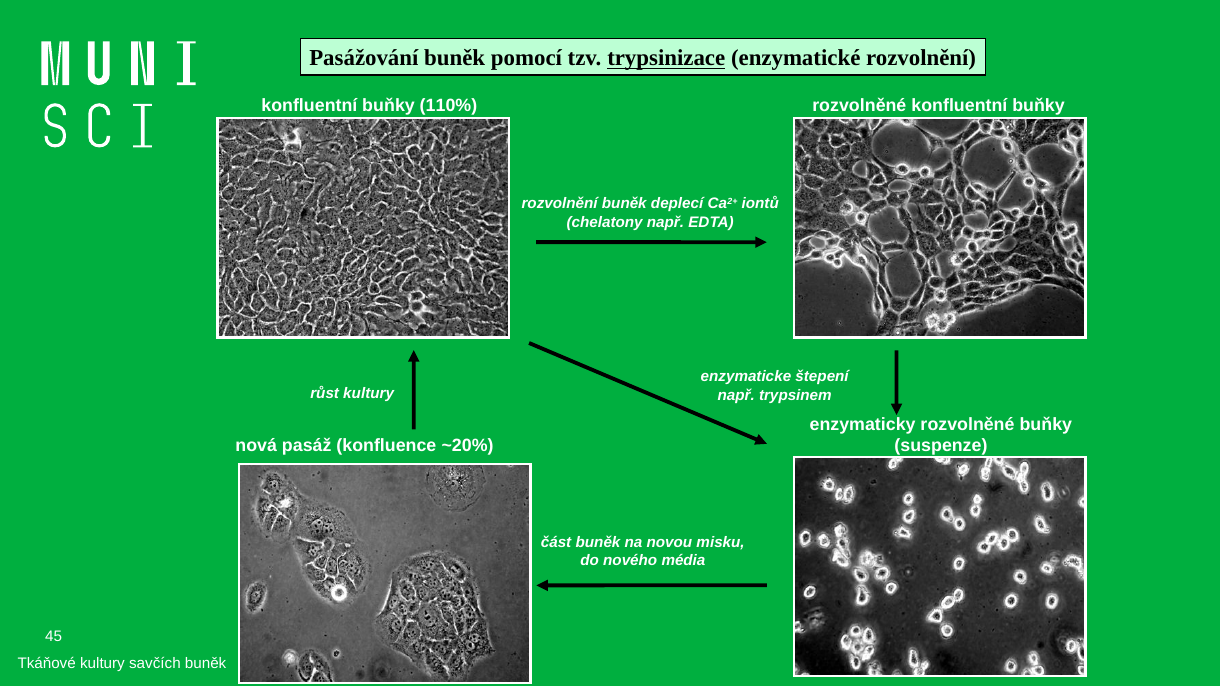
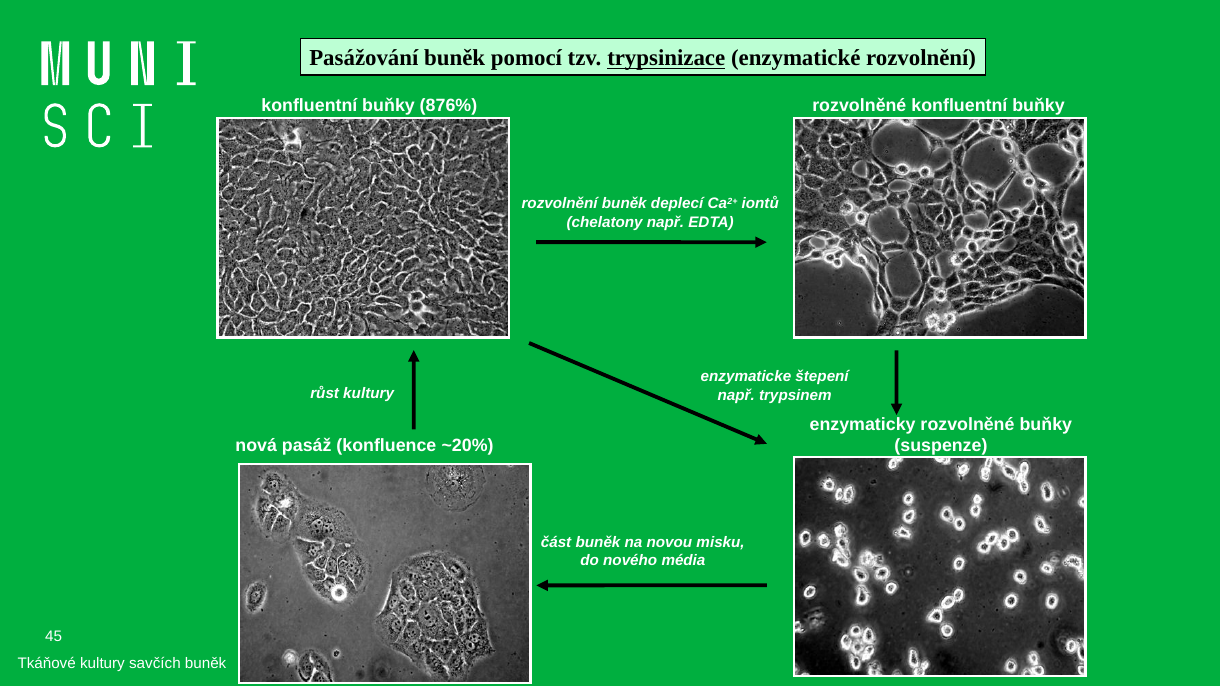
110%: 110% -> 876%
